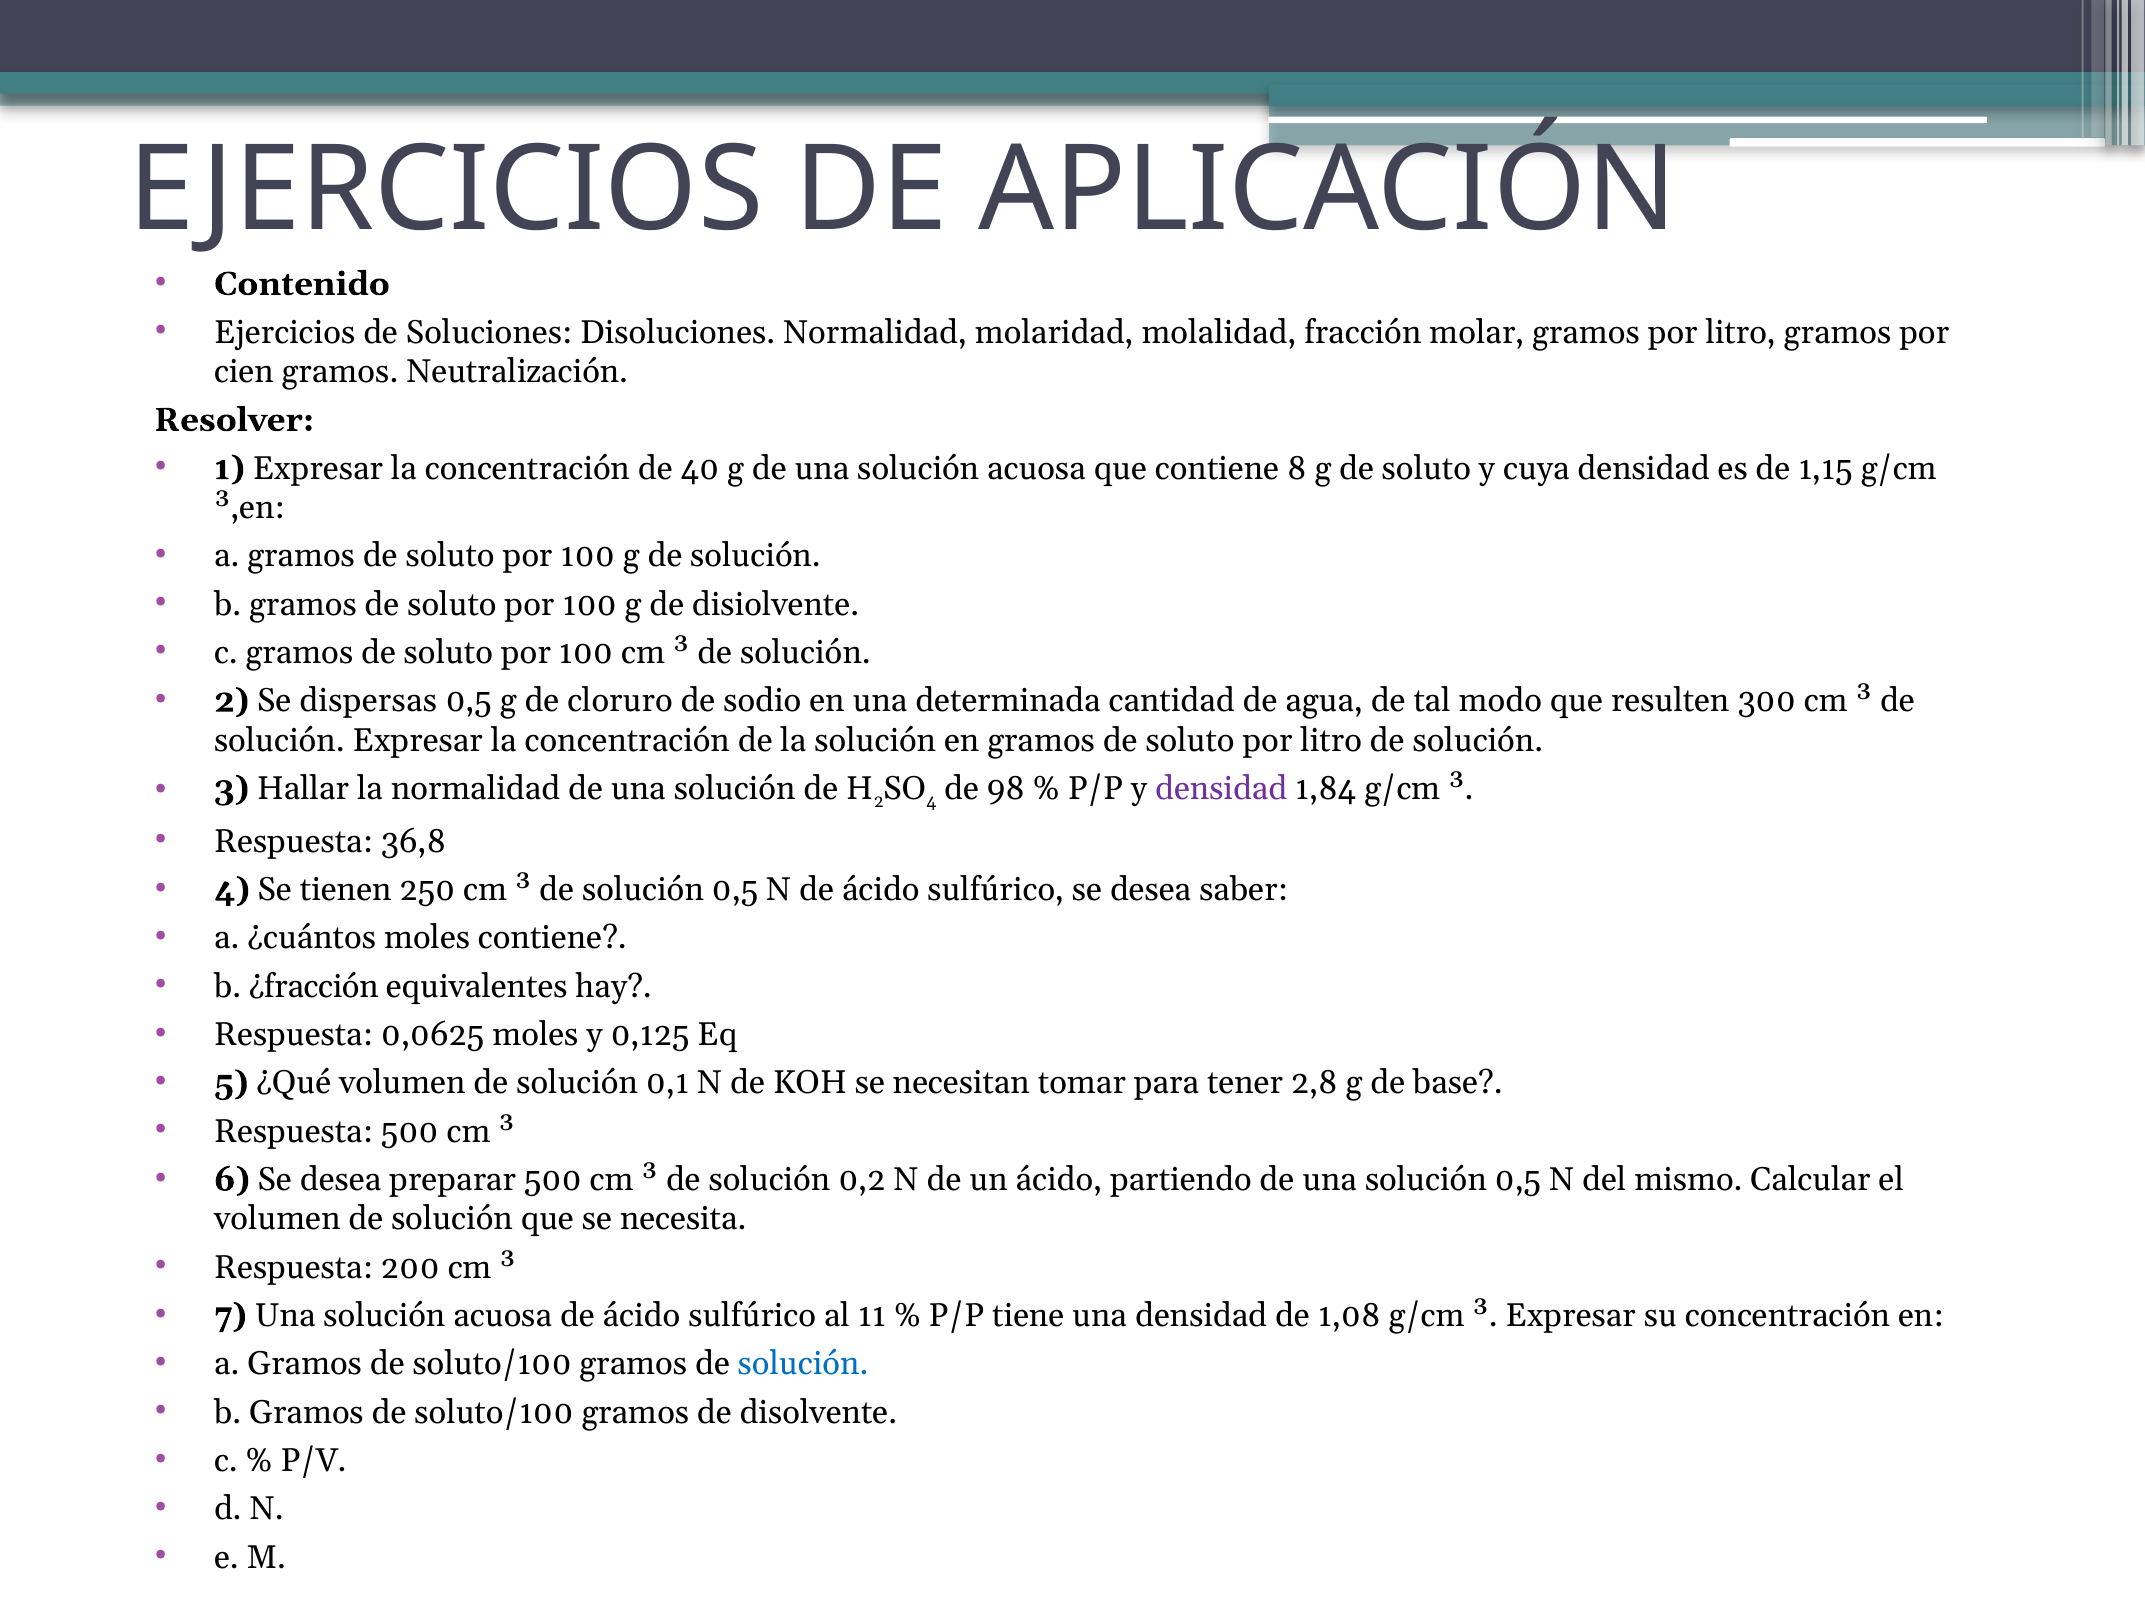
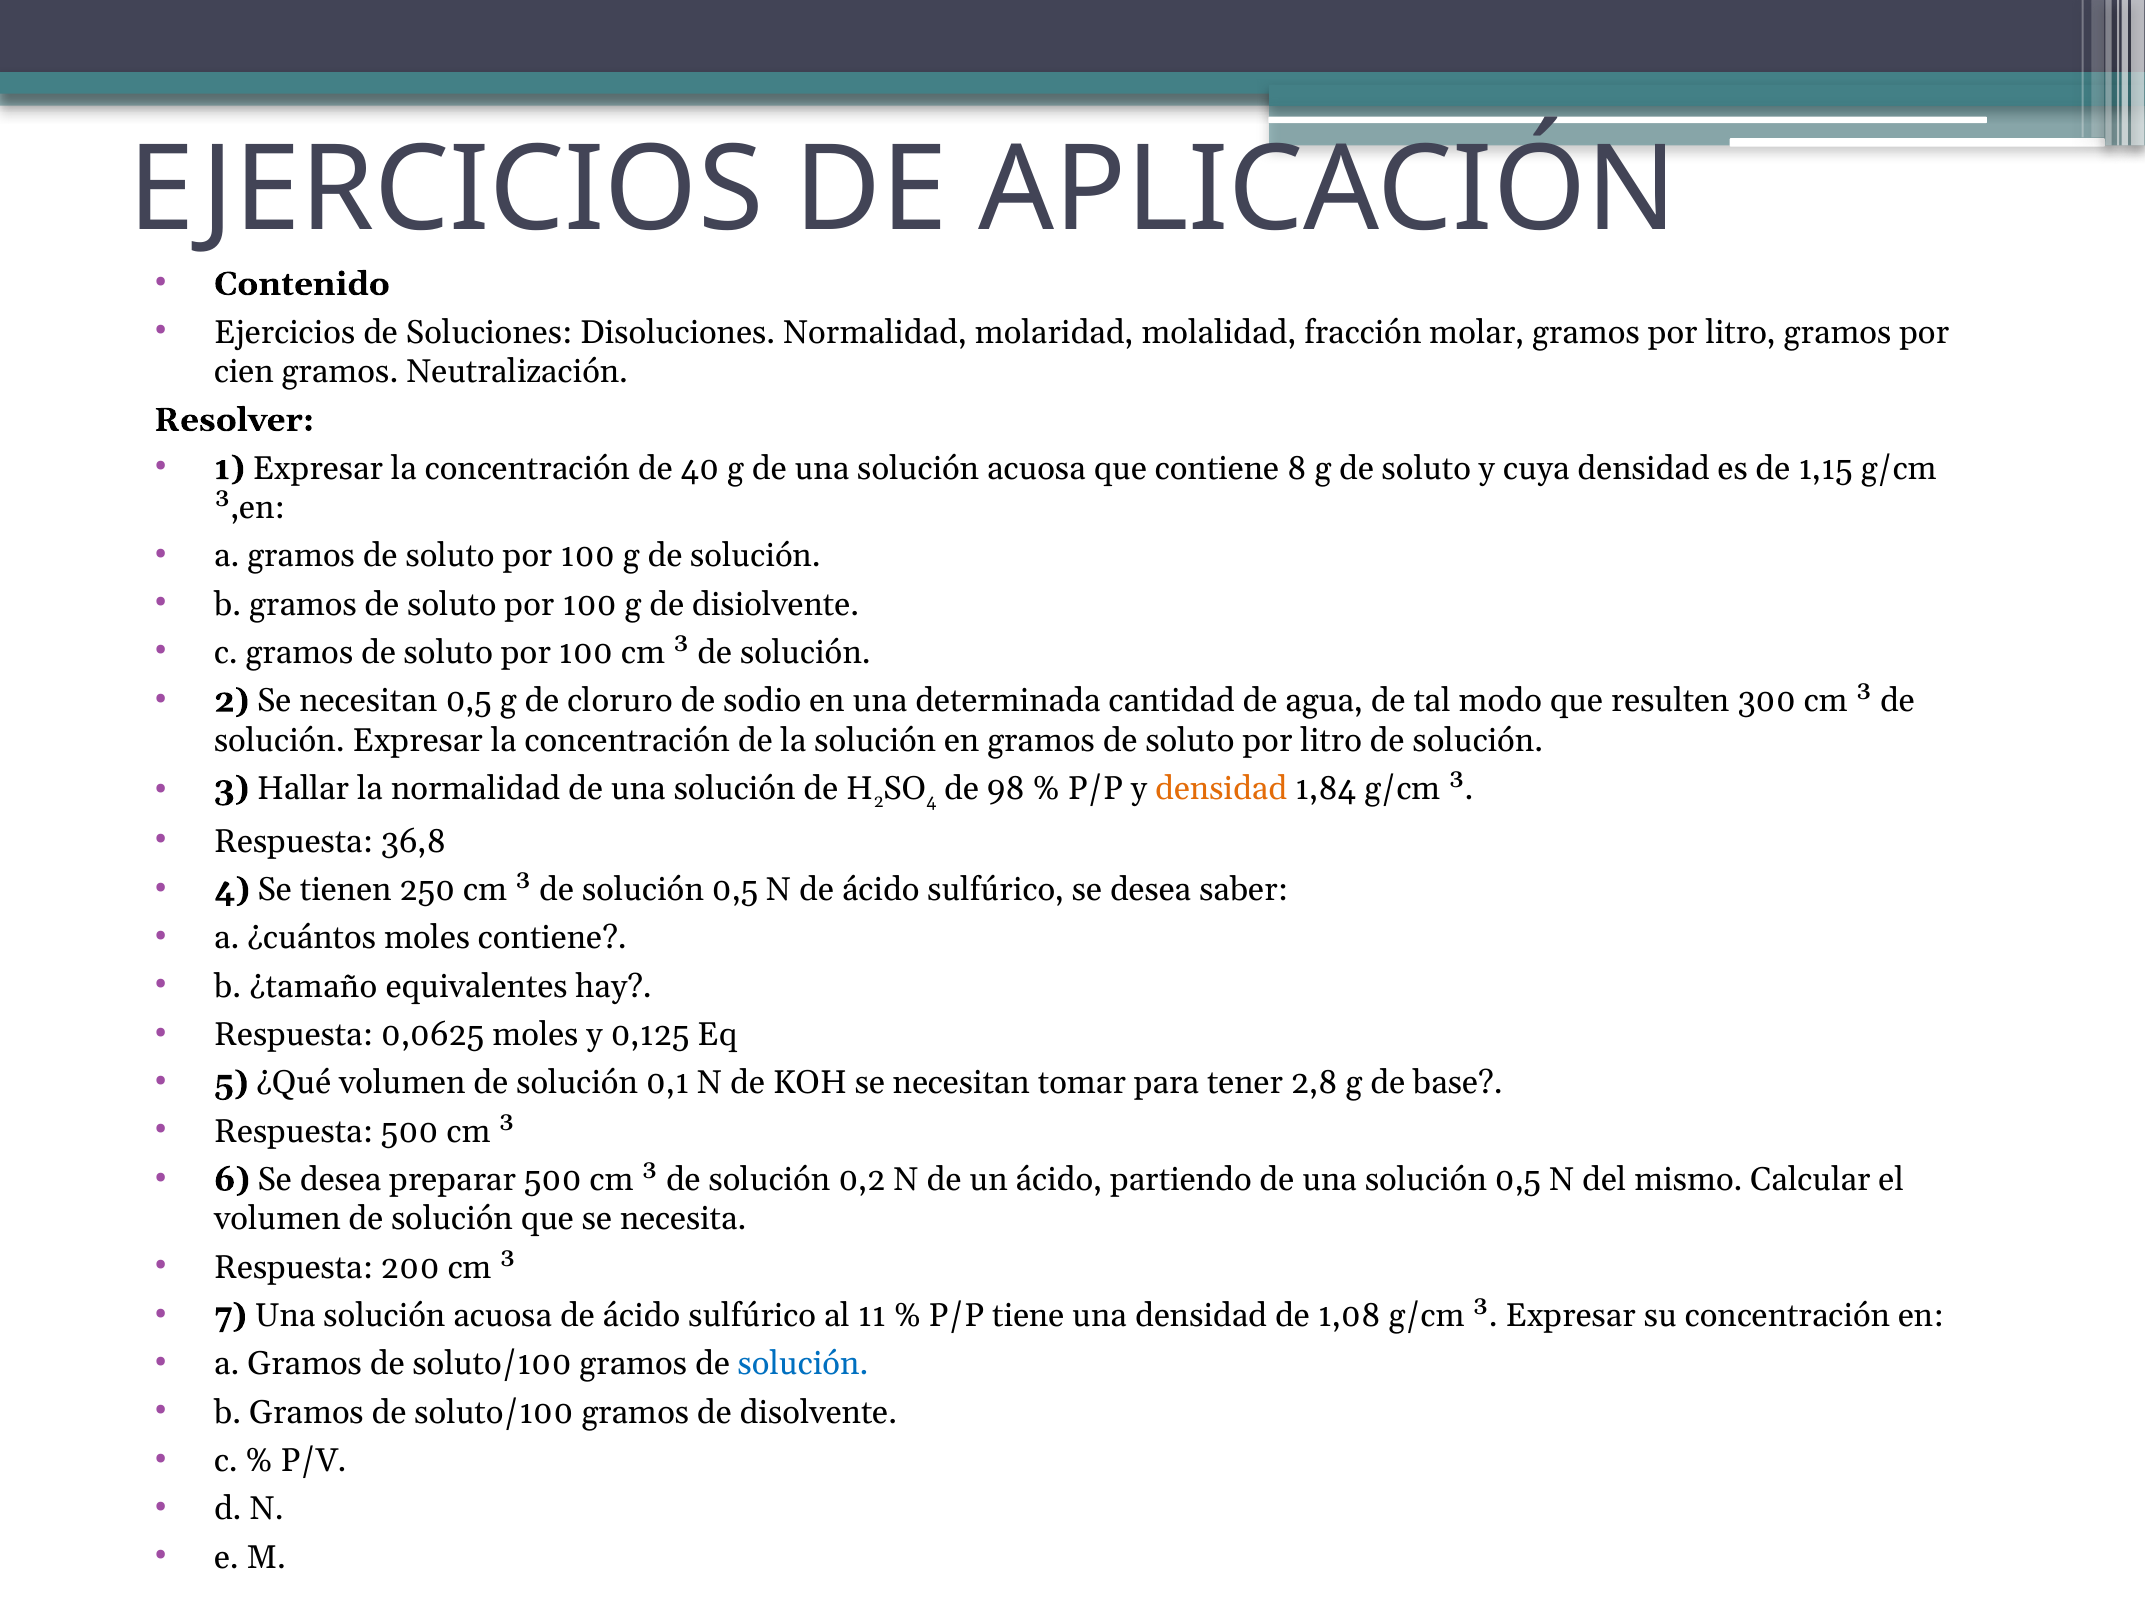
2 Se dispersas: dispersas -> necesitan
densidad at (1221, 788) colour: purple -> orange
¿fracción: ¿fracción -> ¿tamaño
